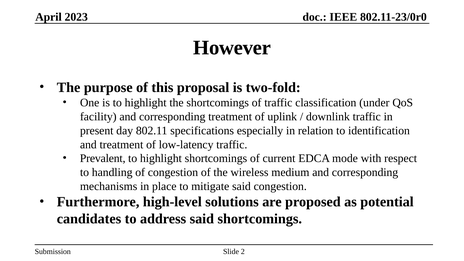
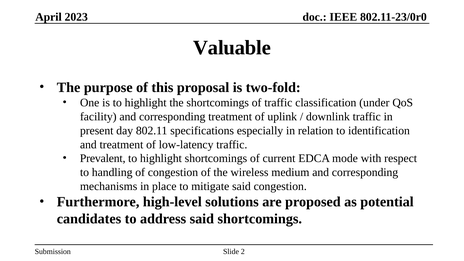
However: However -> Valuable
